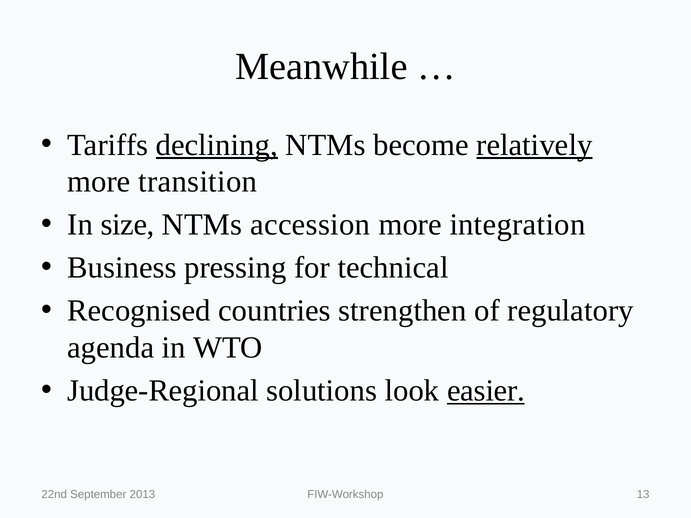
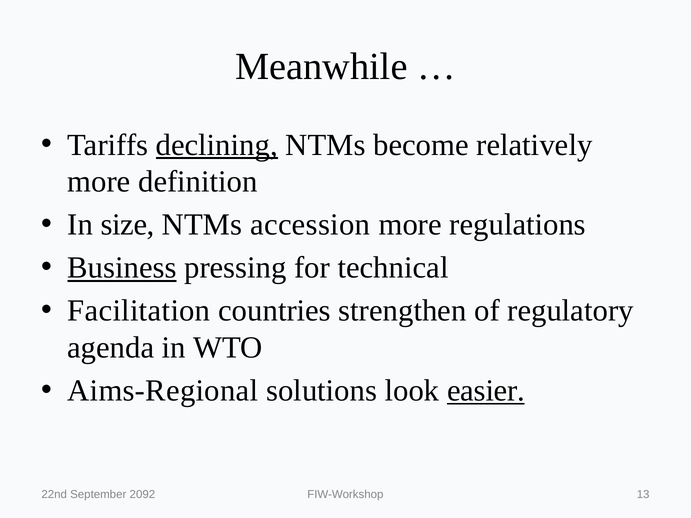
relatively underline: present -> none
transition: transition -> definition
integration: integration -> regulations
Business underline: none -> present
Recognised: Recognised -> Facilitation
Judge-Regional: Judge-Regional -> Aims-Regional
2013: 2013 -> 2092
